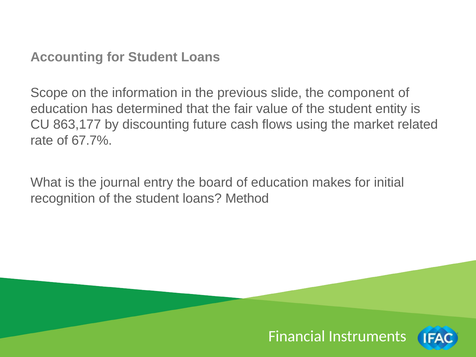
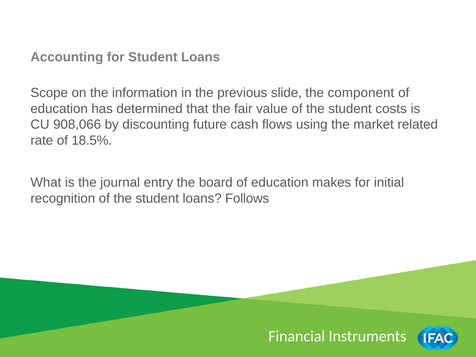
entity: entity -> costs
863,177: 863,177 -> 908,066
67.7%: 67.7% -> 18.5%
Method: Method -> Follows
